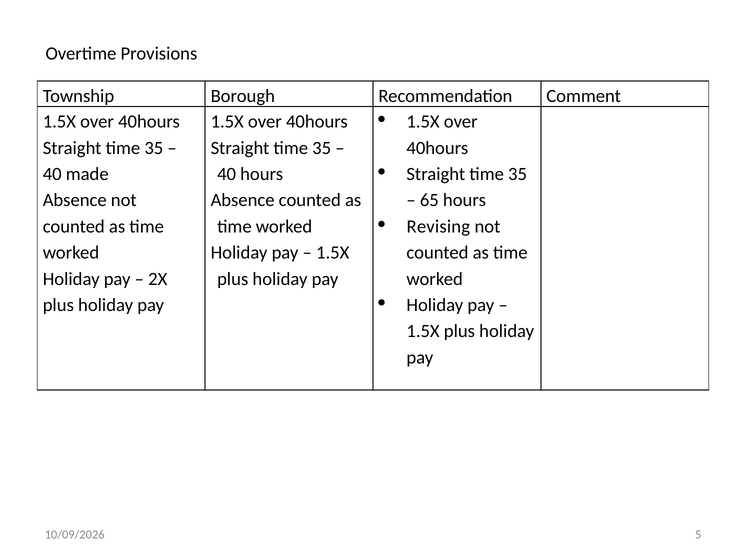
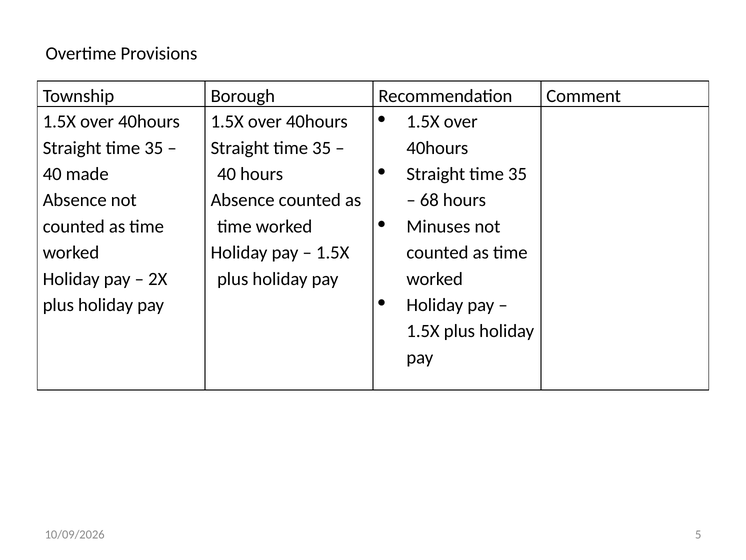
65: 65 -> 68
Revising: Revising -> Minuses
